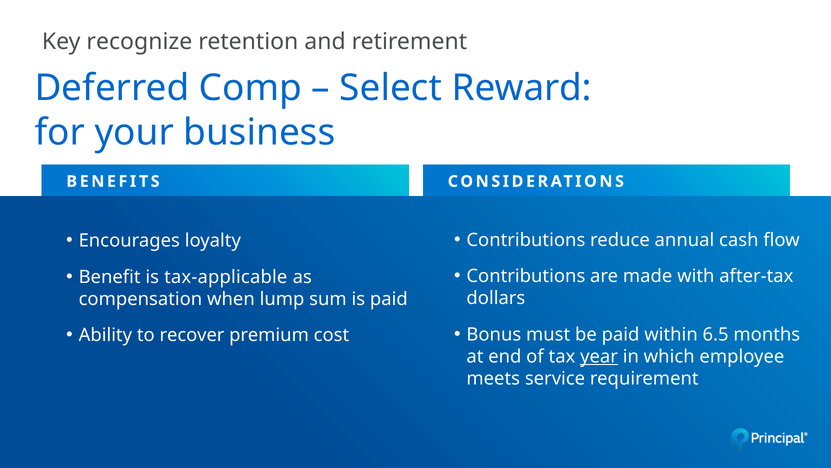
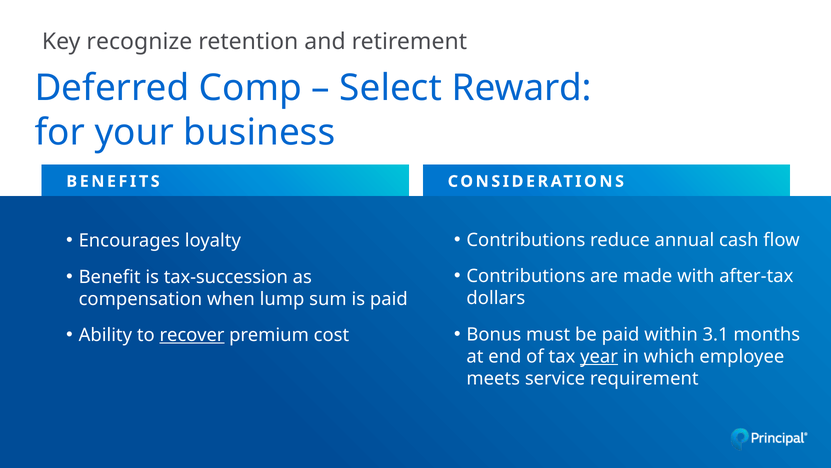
tax-applicable: tax-applicable -> tax-succession
6.5: 6.5 -> 3.1
recover underline: none -> present
